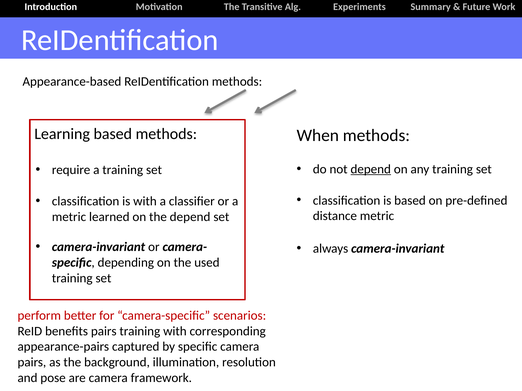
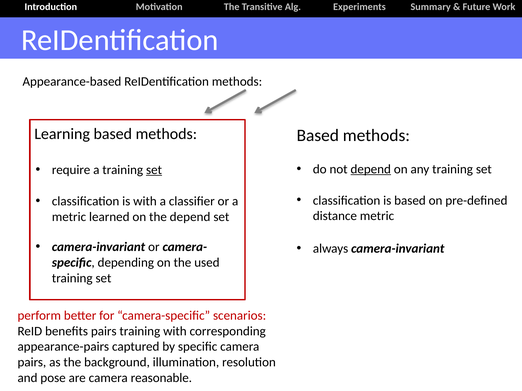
methods When: When -> Based
set at (154, 170) underline: none -> present
framework: framework -> reasonable
